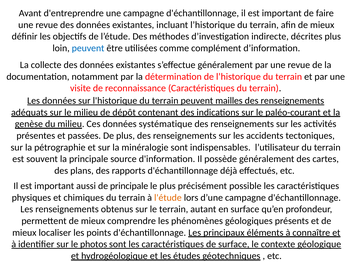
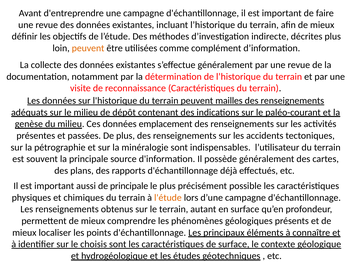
peuvent at (88, 48) colour: blue -> orange
systématique: systématique -> emplacement
photos: photos -> choisis
